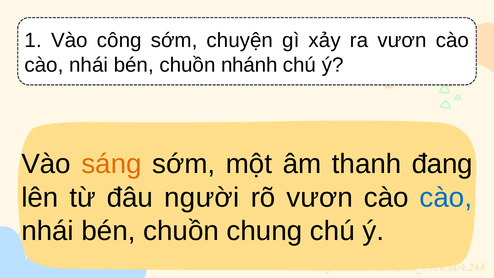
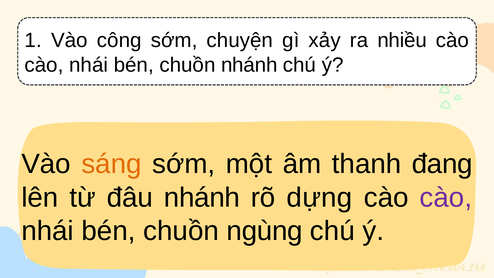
ra vươn: vươn -> nhiều
đâu người: người -> nhánh
rõ vươn: vươn -> dựng
cào at (446, 197) colour: blue -> purple
chung: chung -> ngùng
